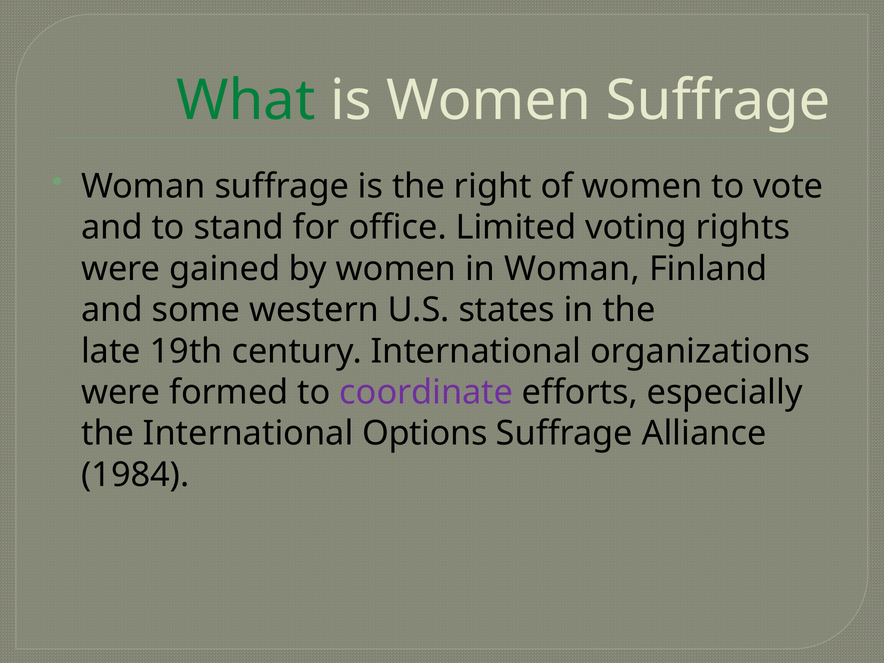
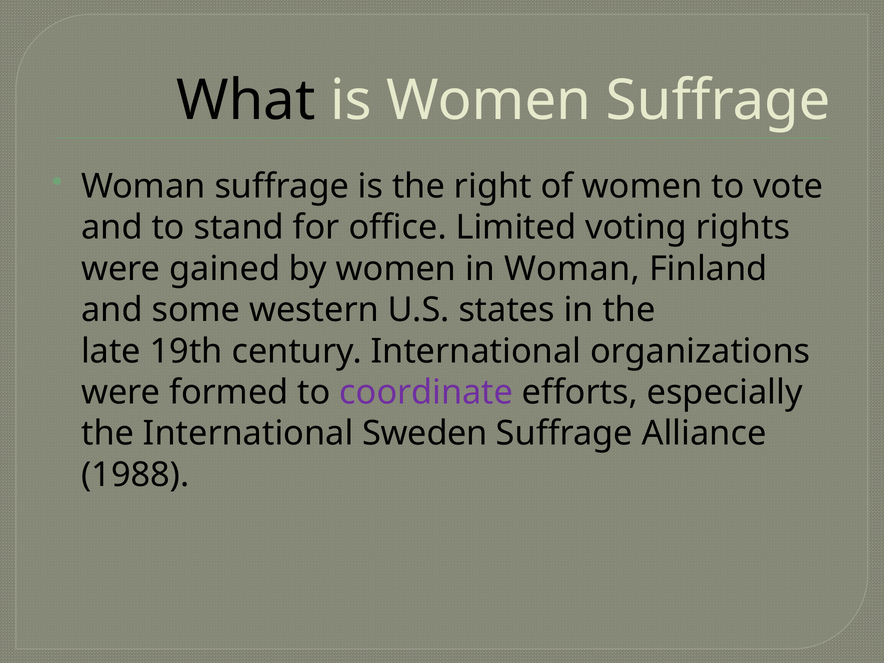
What colour: green -> black
Options: Options -> Sweden
1984: 1984 -> 1988
